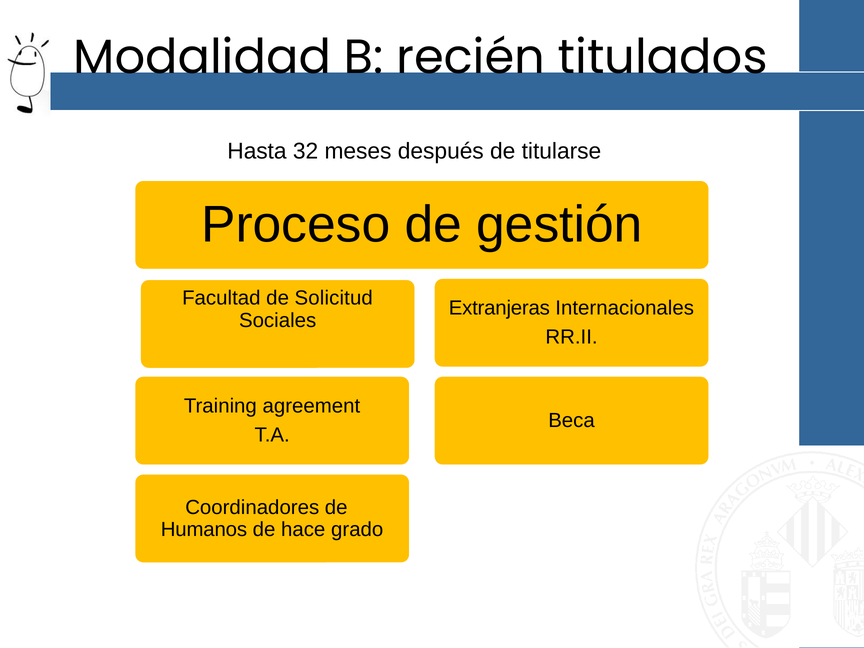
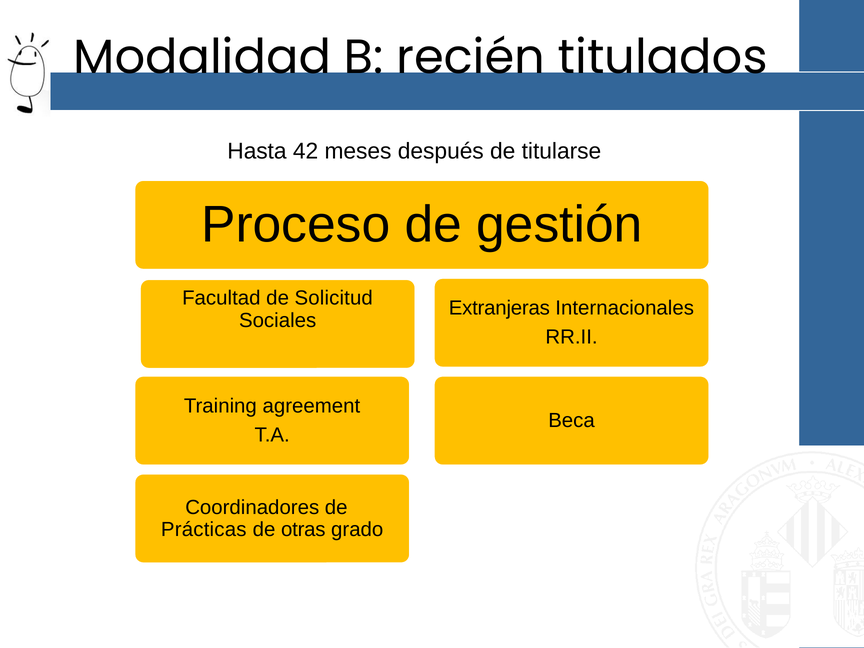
32: 32 -> 42
Humanos: Humanos -> Prácticas
hace: hace -> otras
